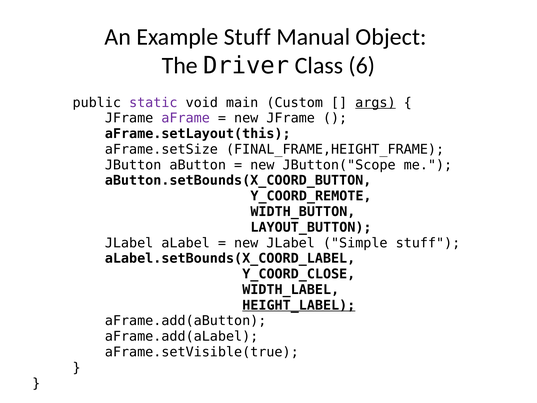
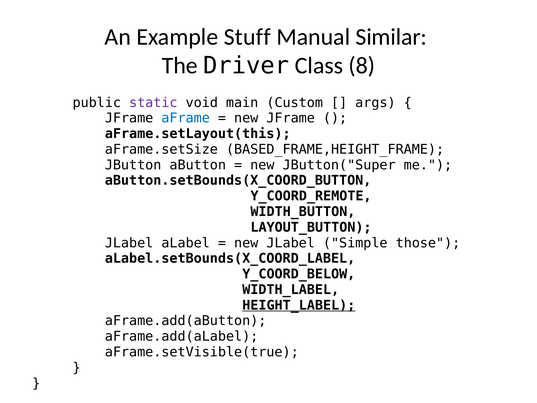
Object: Object -> Similar
6: 6 -> 8
args underline: present -> none
aFrame colour: purple -> blue
FINAL_FRAME,HEIGHT_FRAME: FINAL_FRAME,HEIGHT_FRAME -> BASED_FRAME,HEIGHT_FRAME
JButton("Scope: JButton("Scope -> JButton("Super
Simple stuff: stuff -> those
Y_COORD_CLOSE: Y_COORD_CLOSE -> Y_COORD_BELOW
